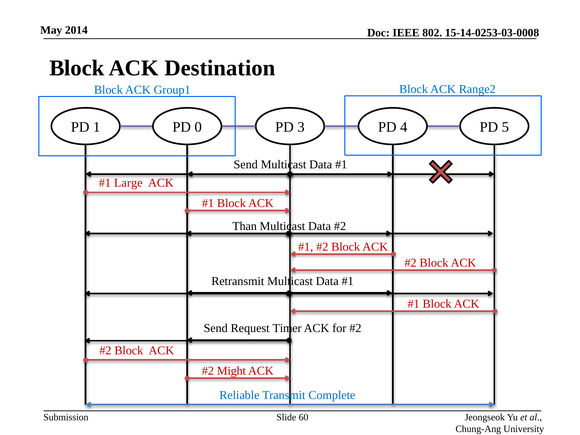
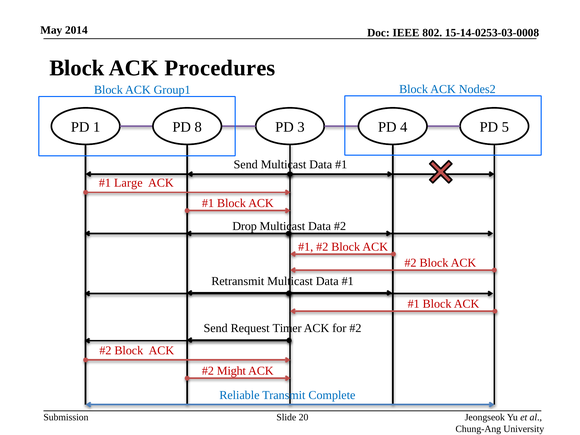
Destination: Destination -> Procedures
Range2: Range2 -> Nodes2
0: 0 -> 8
Than: Than -> Drop
60: 60 -> 20
